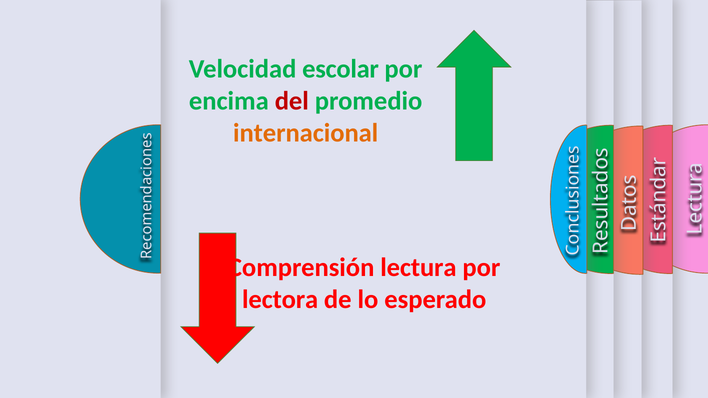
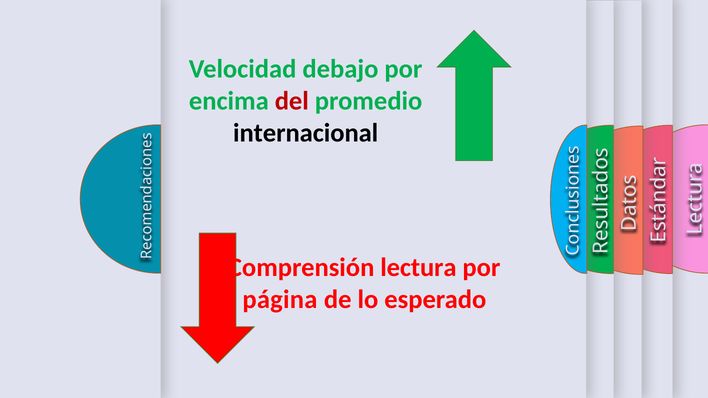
escolar: escolar -> debajo
internacional colour: orange -> black
lectora: lectora -> página
